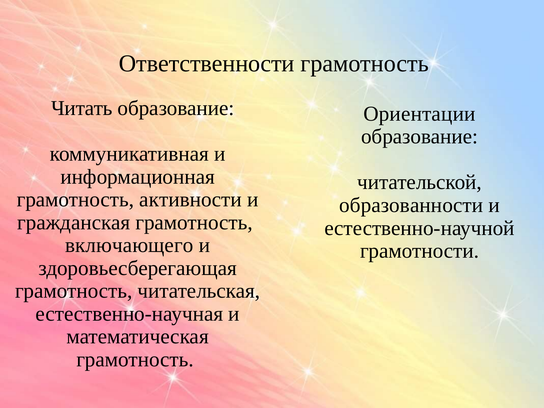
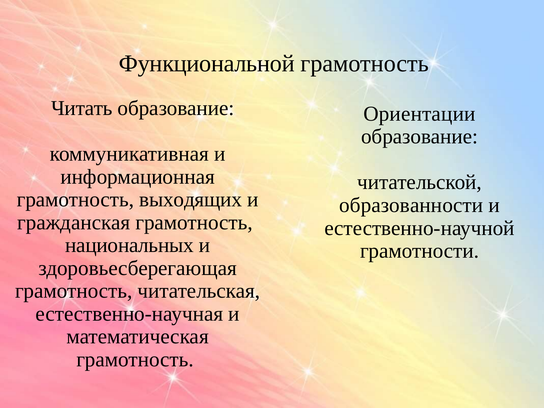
Ответственности: Ответственности -> Функциональной
активности: активности -> выходящих
включающего: включающего -> национальных
